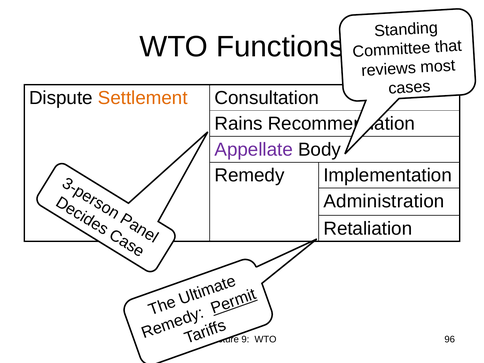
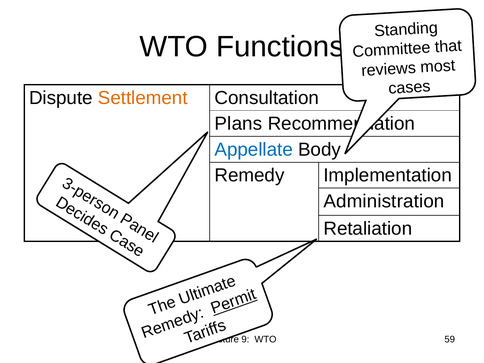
Rains: Rains -> Plans
Appellate colour: purple -> blue
96: 96 -> 59
